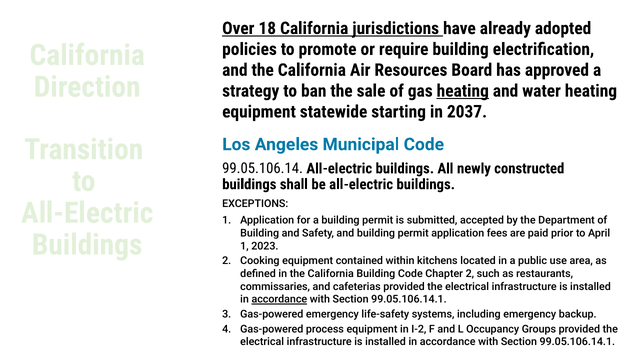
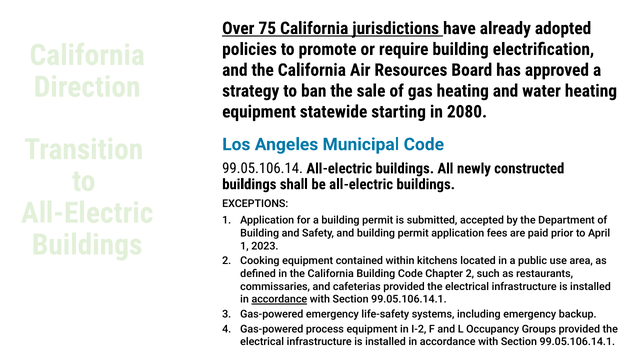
18: 18 -> 75
heating at (463, 91) underline: present -> none
2037: 2037 -> 2080
